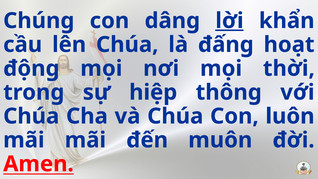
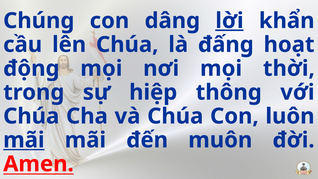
mãi at (24, 140) underline: none -> present
